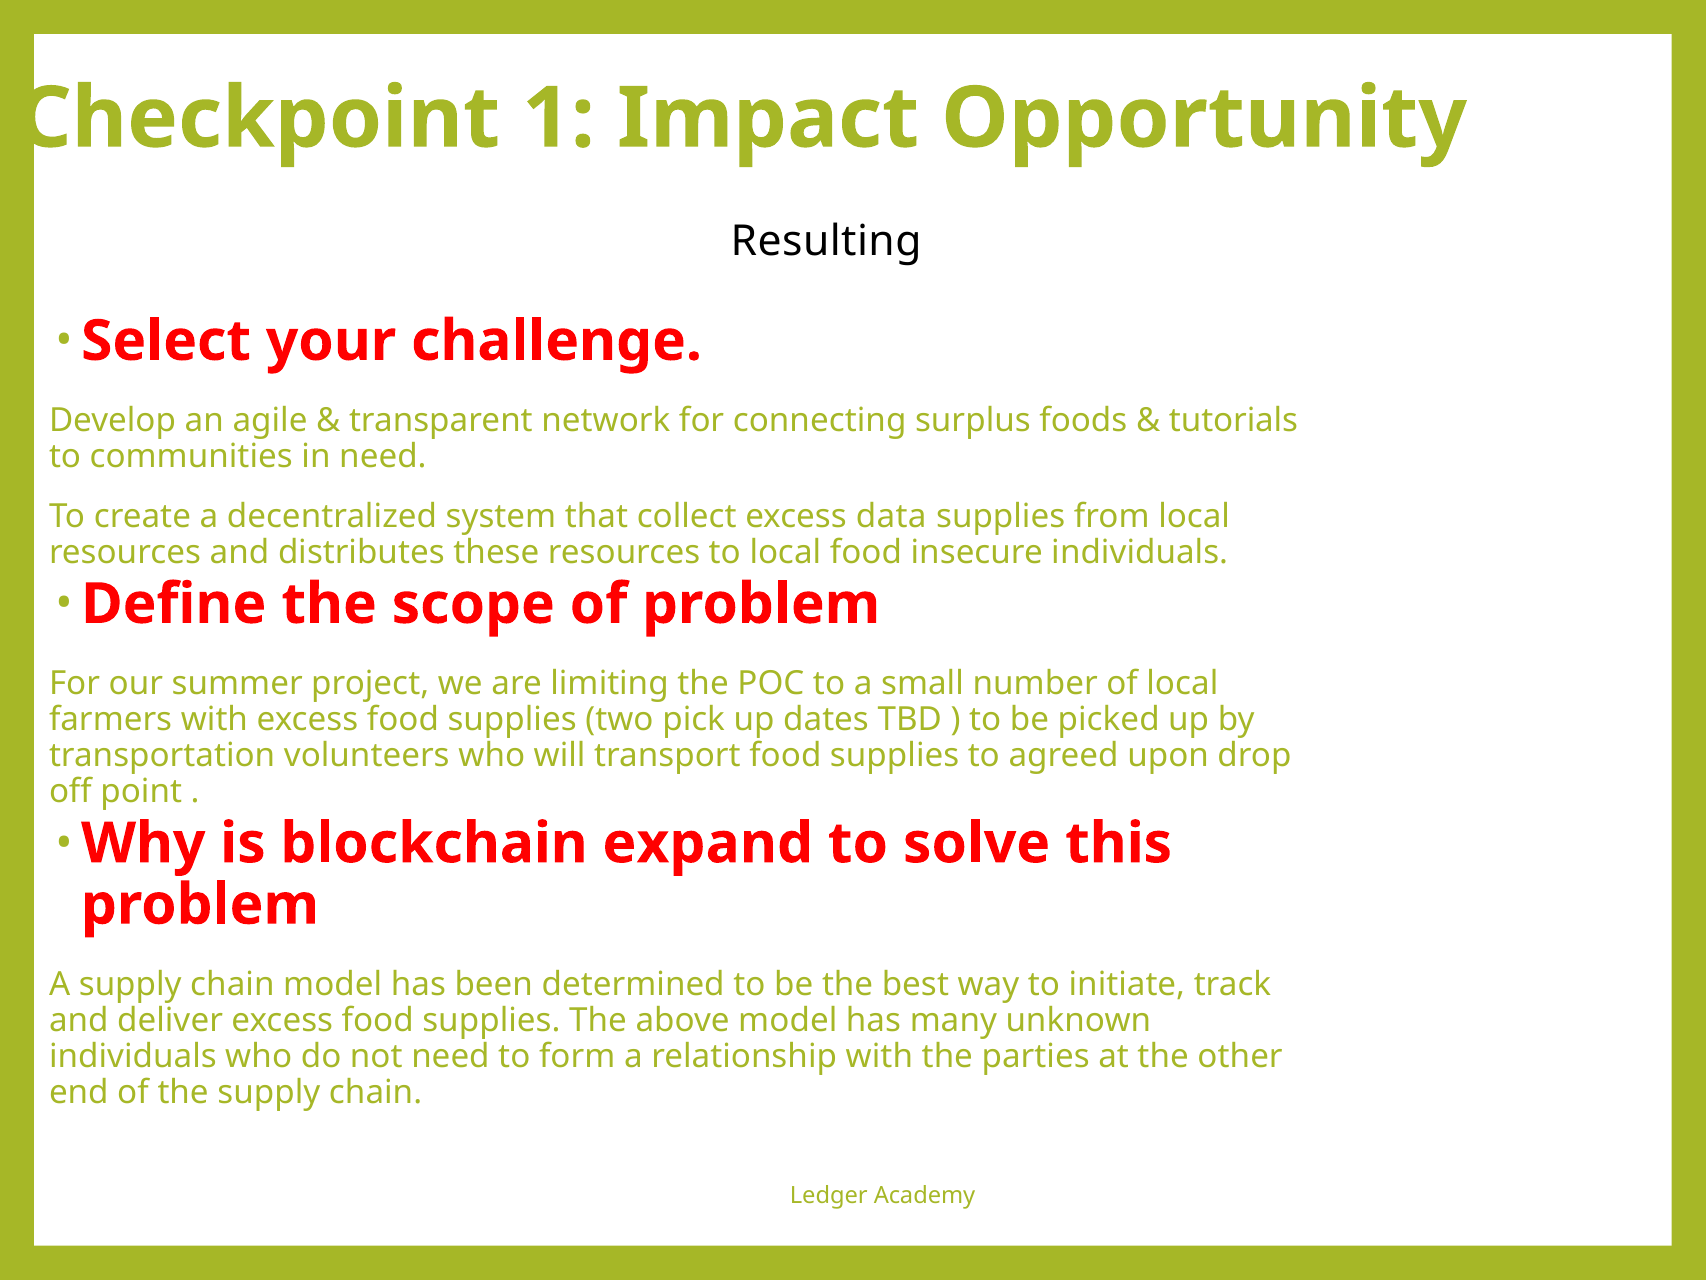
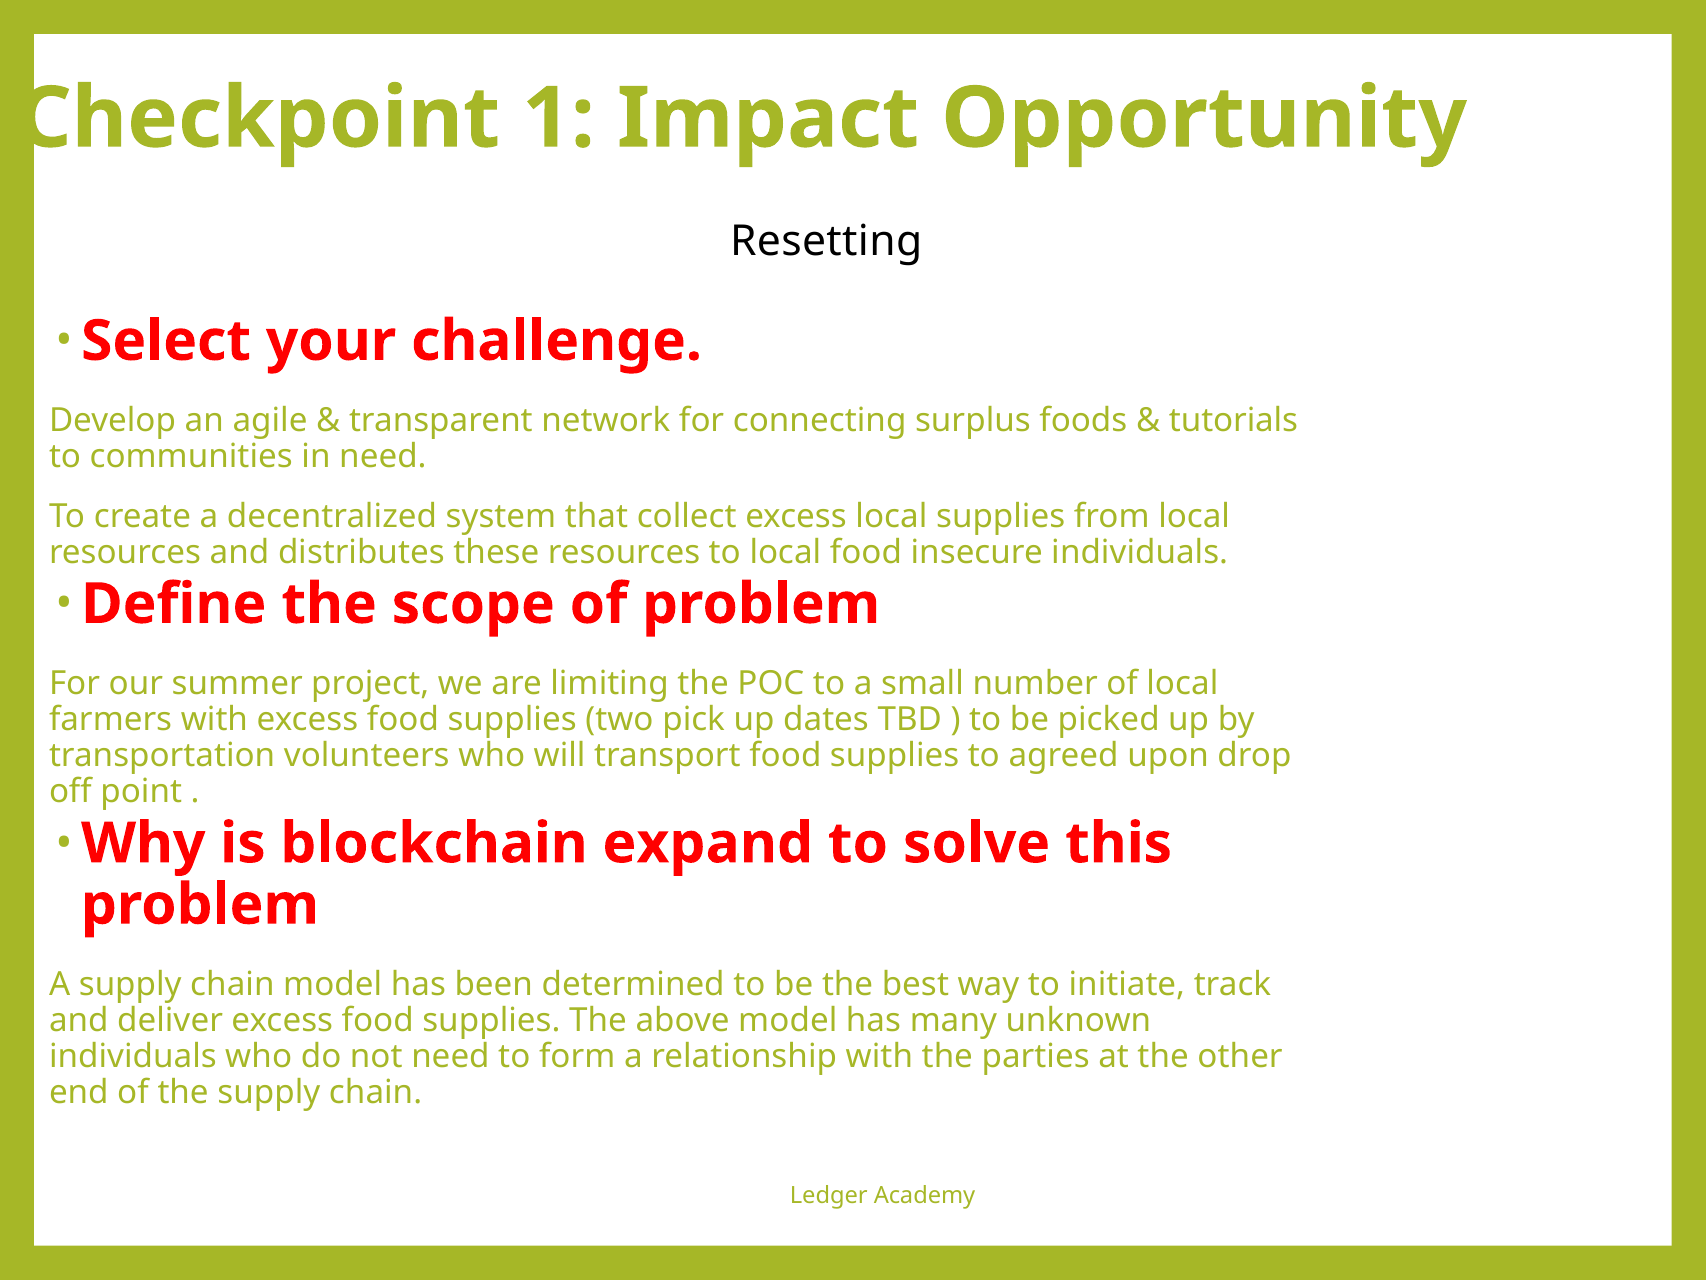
Resulting: Resulting -> Resetting
excess data: data -> local
